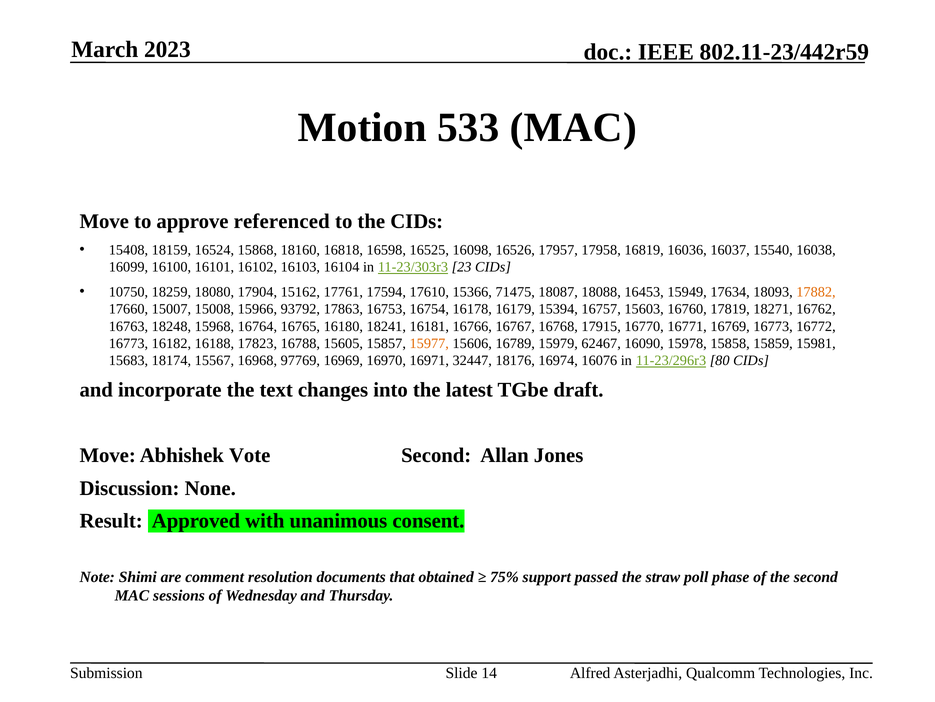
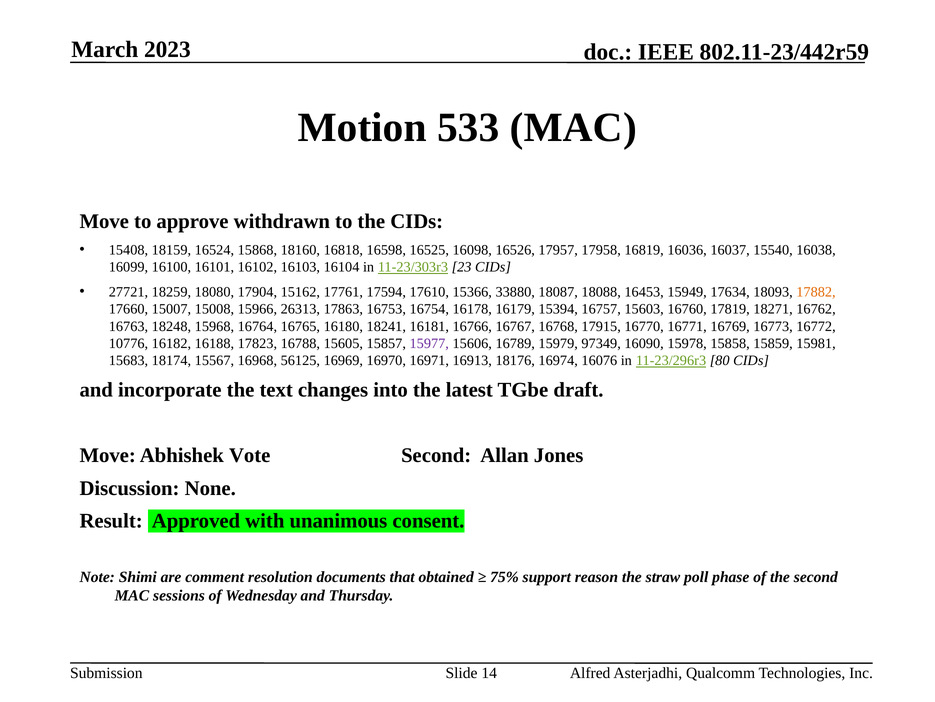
referenced: referenced -> withdrawn
10750: 10750 -> 27721
71475: 71475 -> 33880
93792: 93792 -> 26313
16773 at (128, 343): 16773 -> 10776
15977 colour: orange -> purple
62467: 62467 -> 97349
97769: 97769 -> 56125
32447: 32447 -> 16913
passed: passed -> reason
